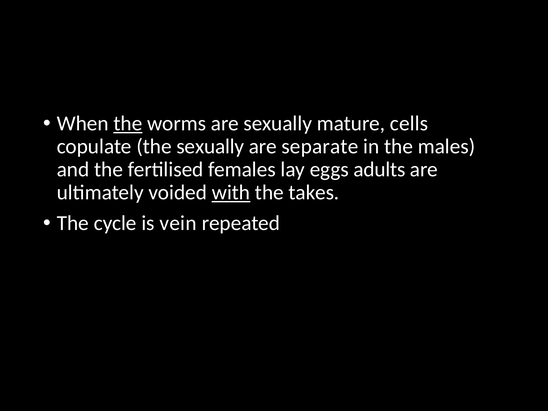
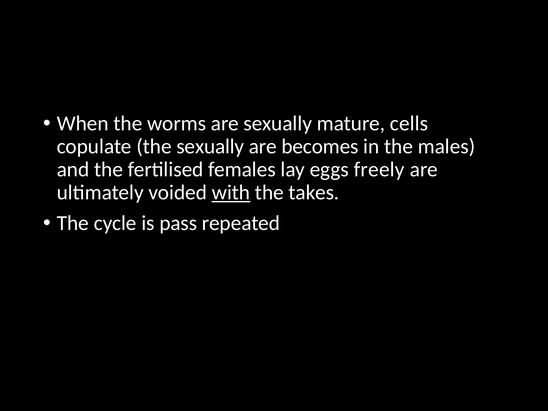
the at (128, 124) underline: present -> none
separate: separate -> becomes
adults: adults -> freely
vein: vein -> pass
